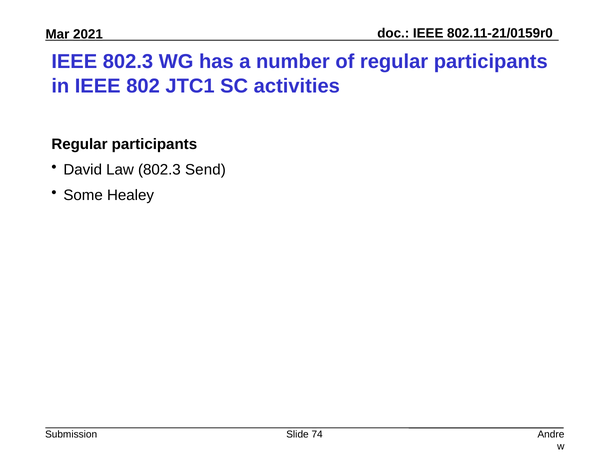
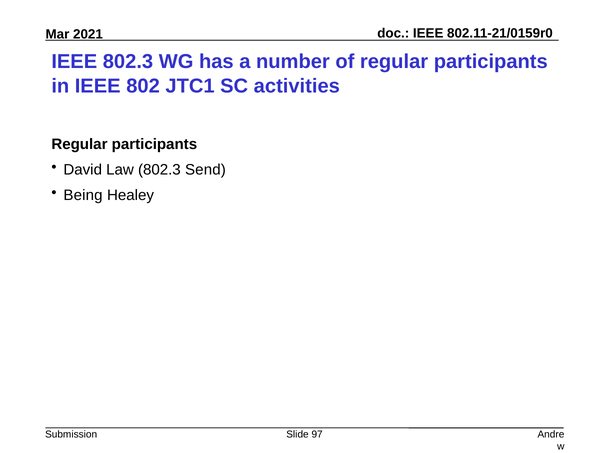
Some: Some -> Being
74: 74 -> 97
